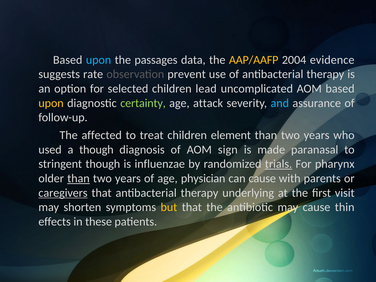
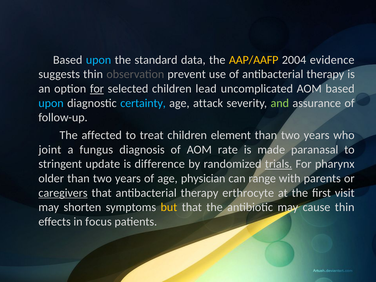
passages: passages -> standard
suggests rate: rate -> thin
for at (97, 89) underline: none -> present
upon at (51, 103) colour: yellow -> light blue
certainty colour: light green -> light blue
and colour: light blue -> light green
used: used -> joint
a though: though -> fungus
sign: sign -> rate
stringent though: though -> update
influenzae: influenzae -> difference
than at (78, 178) underline: present -> none
can cause: cause -> range
underlying: underlying -> erthrocyte
these: these -> focus
